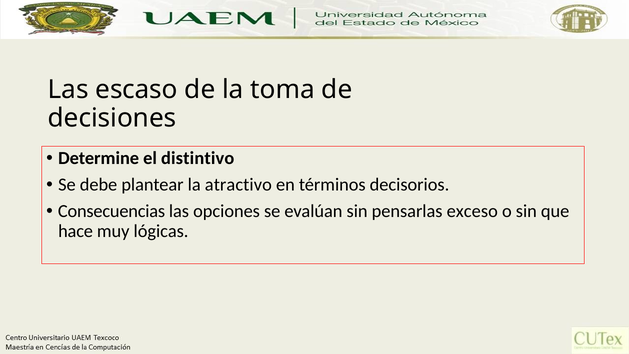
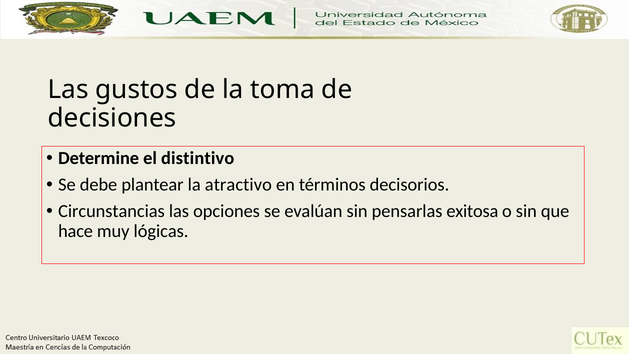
escaso: escaso -> gustos
Consecuencias: Consecuencias -> Circunstancias
exceso: exceso -> exitosa
